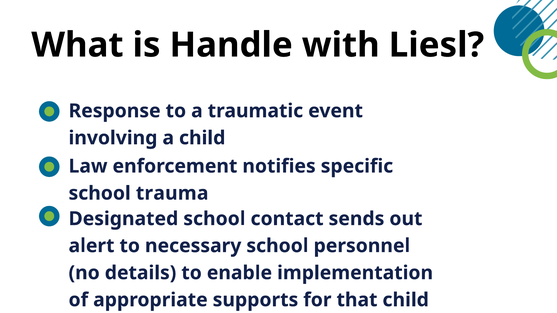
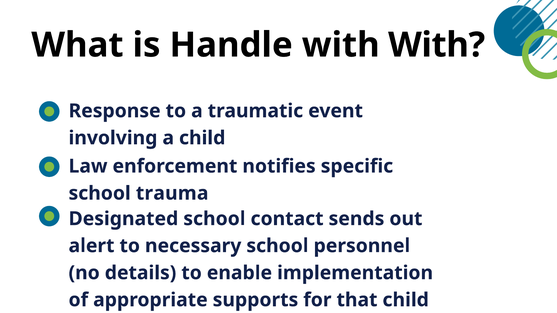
with Liesl: Liesl -> With
